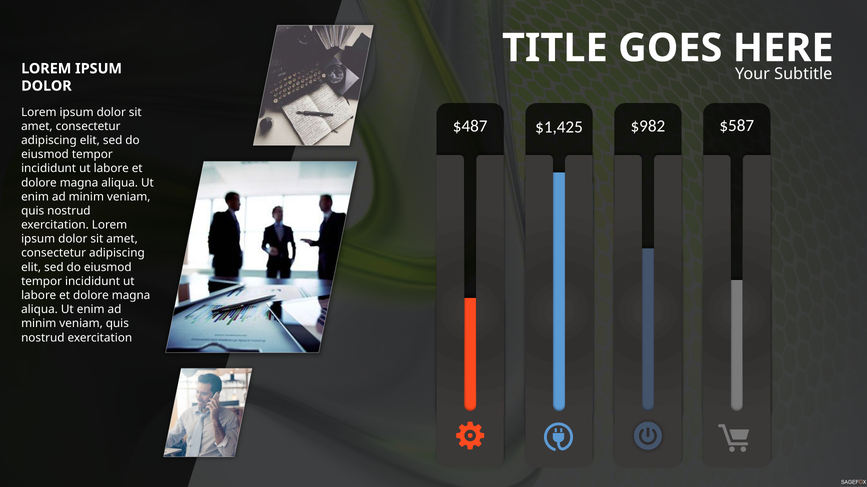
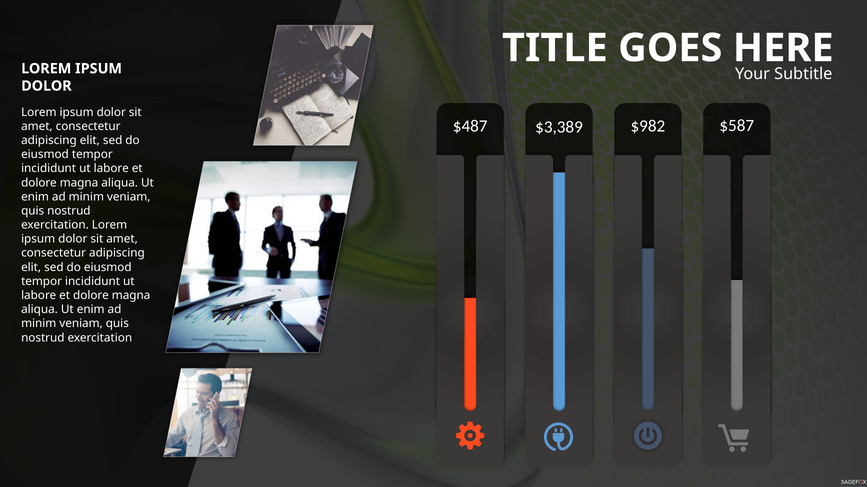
$1,425: $1,425 -> $3,389
